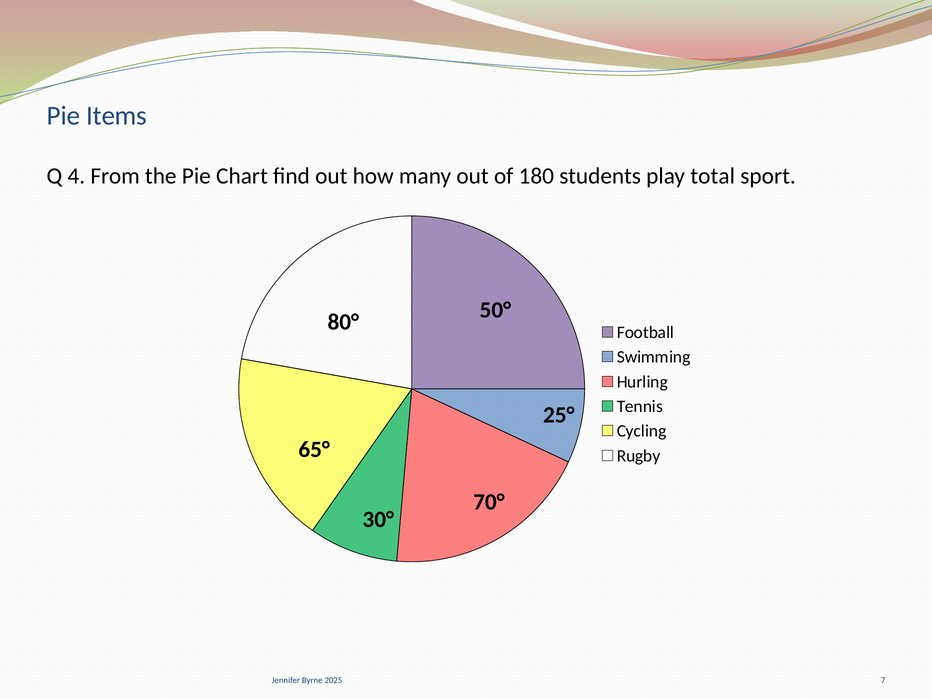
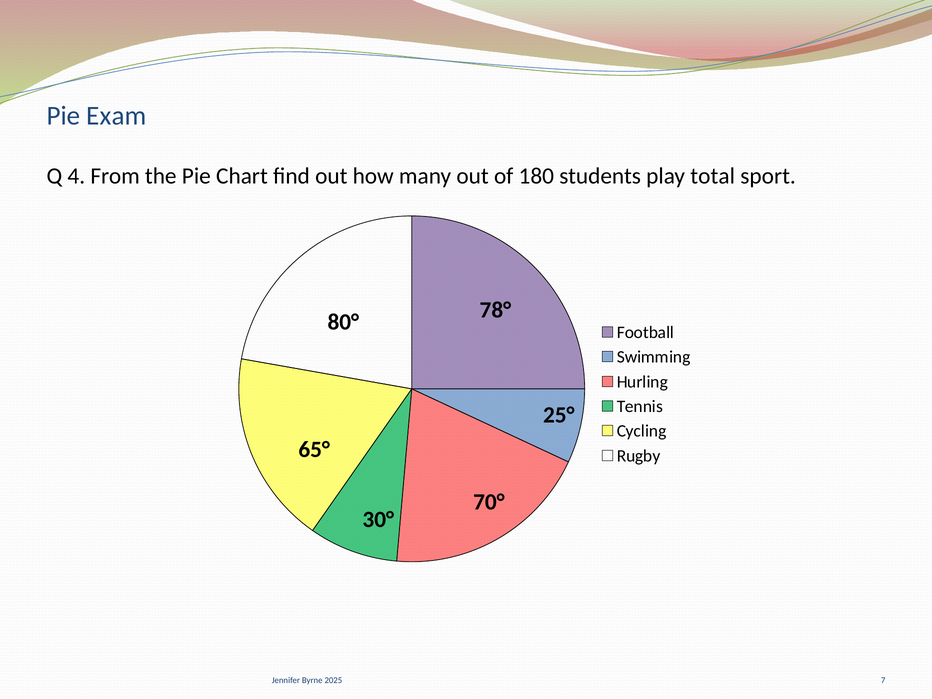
Items: Items -> Exam
50°: 50° -> 78°
